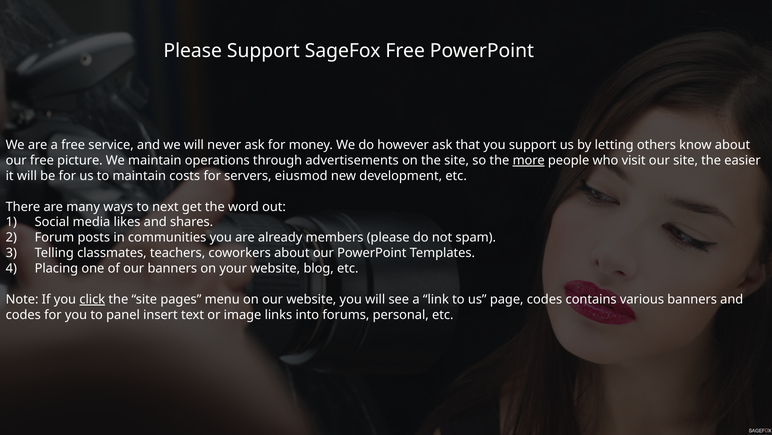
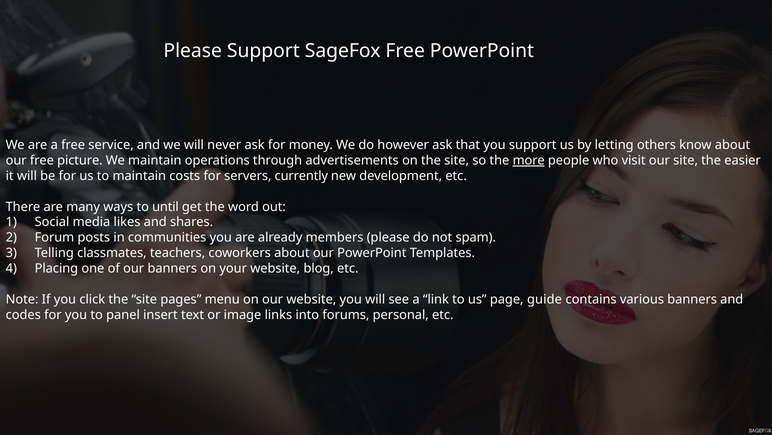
eiusmod: eiusmod -> currently
next: next -> until
click underline: present -> none
page codes: codes -> guide
